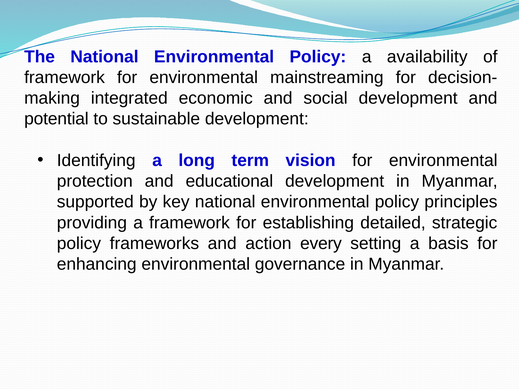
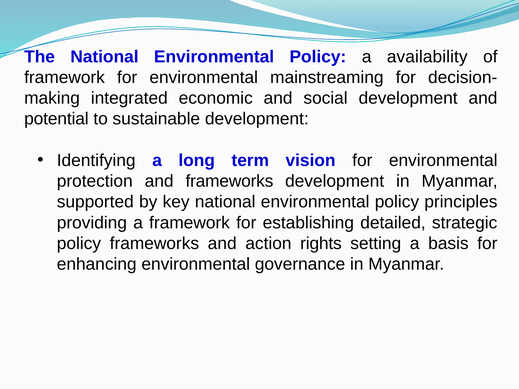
and educational: educational -> frameworks
every: every -> rights
